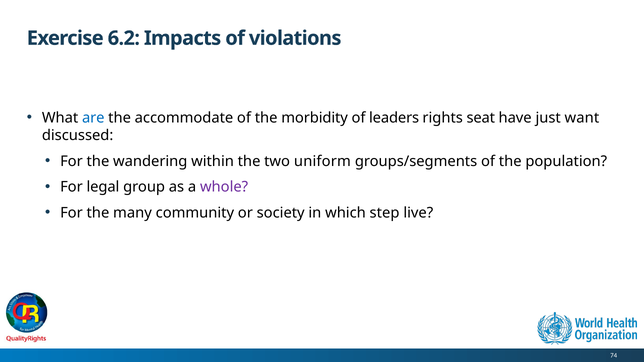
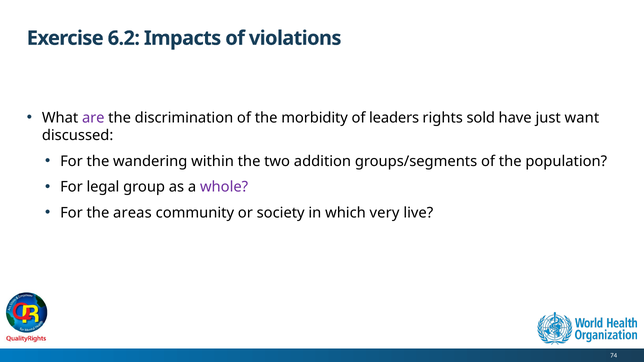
are colour: blue -> purple
accommodate: accommodate -> discrimination
seat: seat -> sold
uniform: uniform -> addition
many: many -> areas
step: step -> very
